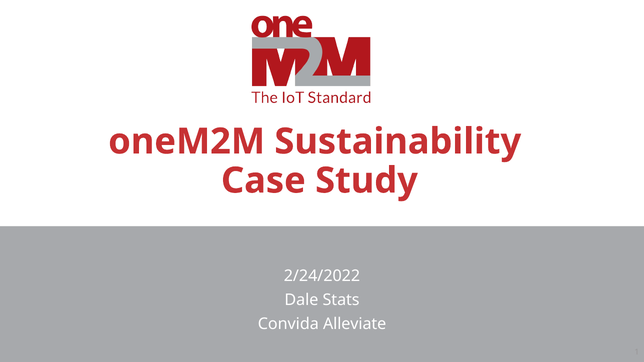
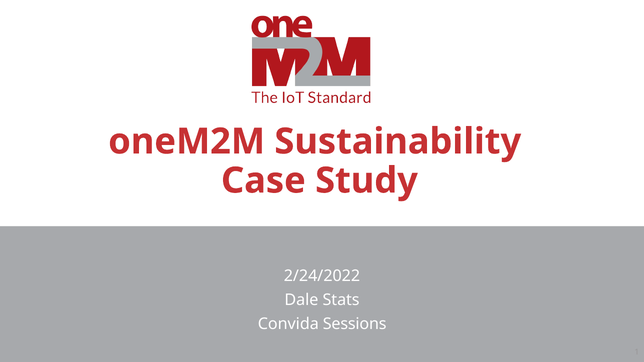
Alleviate: Alleviate -> Sessions
